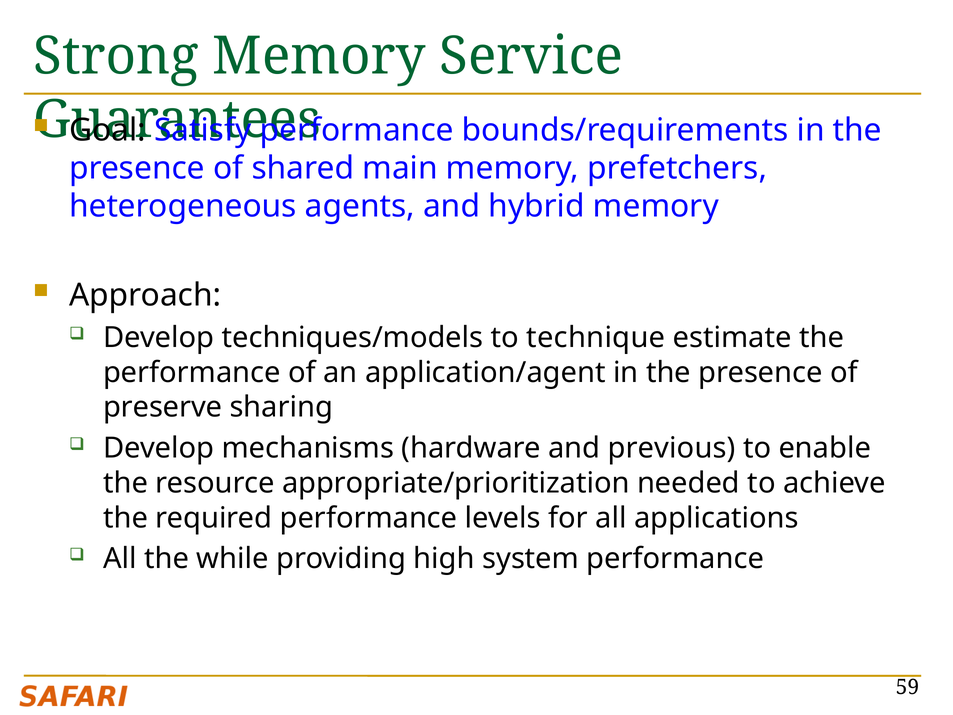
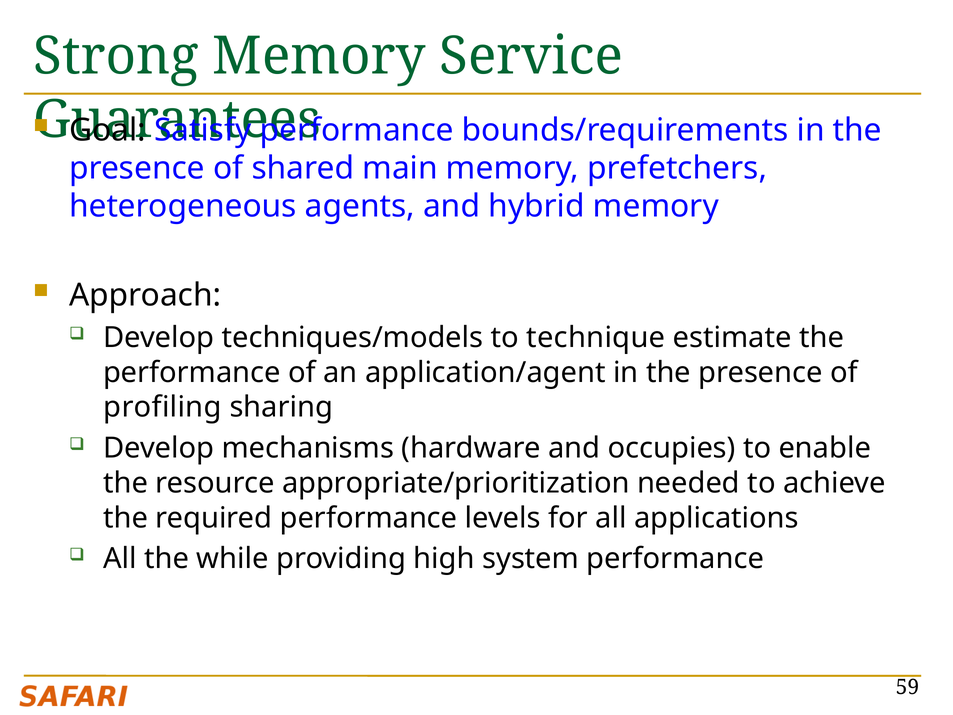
preserve: preserve -> profiling
previous: previous -> occupies
